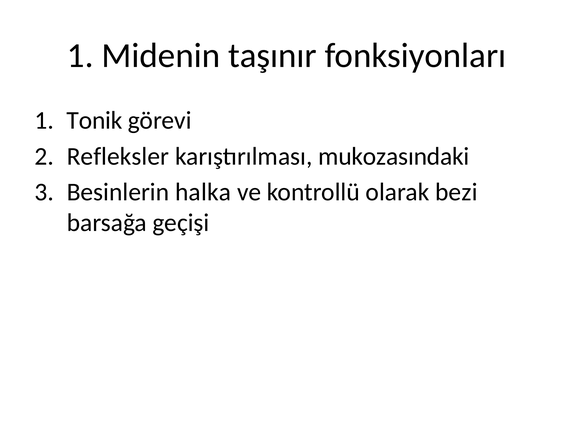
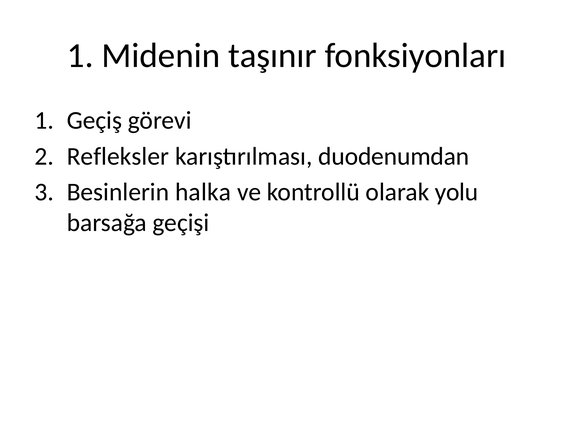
Tonik: Tonik -> Geçiş
mukozasındaki: mukozasındaki -> duodenumdan
bezi: bezi -> yolu
